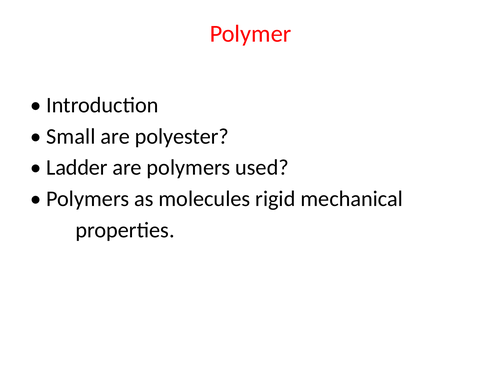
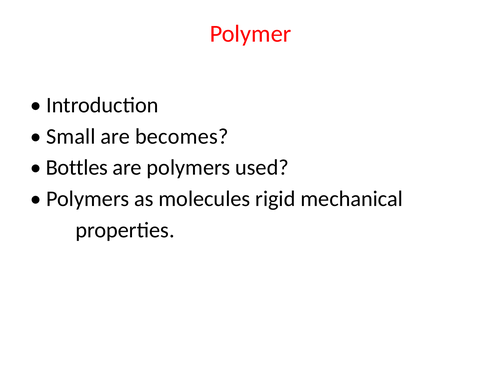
polyester: polyester -> becomes
Ladder: Ladder -> Bottles
